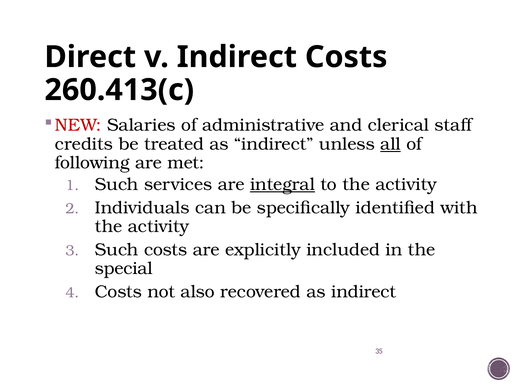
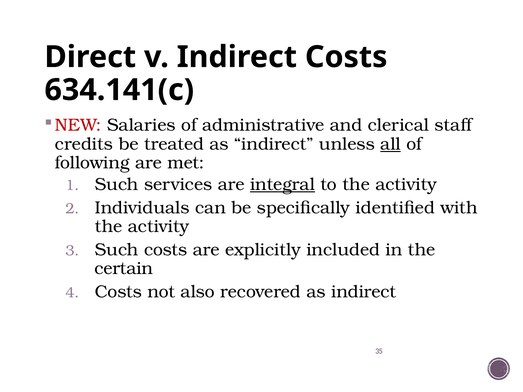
260.413(c: 260.413(c -> 634.141(c
special: special -> certain
